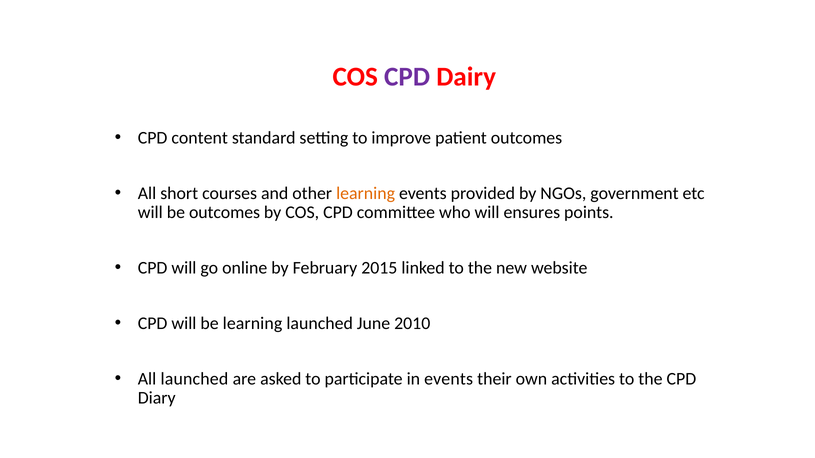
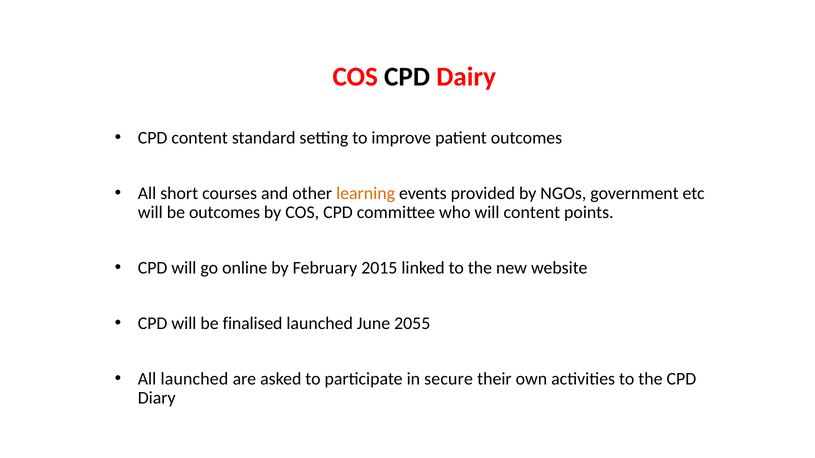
CPD at (407, 77) colour: purple -> black
will ensures: ensures -> content
be learning: learning -> finalised
2010: 2010 -> 2055
in events: events -> secure
